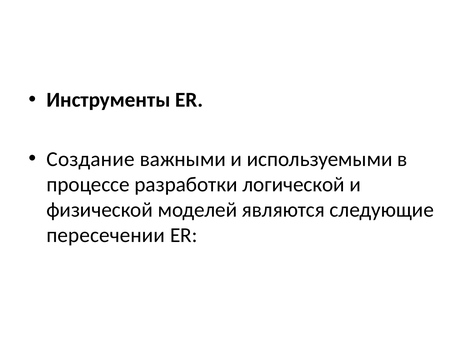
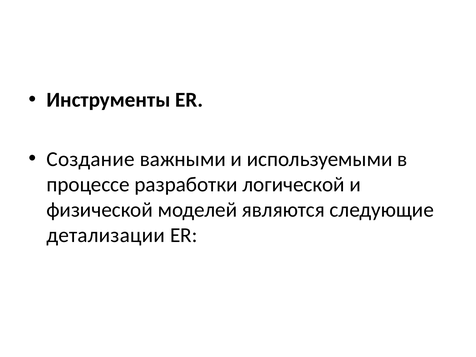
пересечении: пересечении -> детализации
